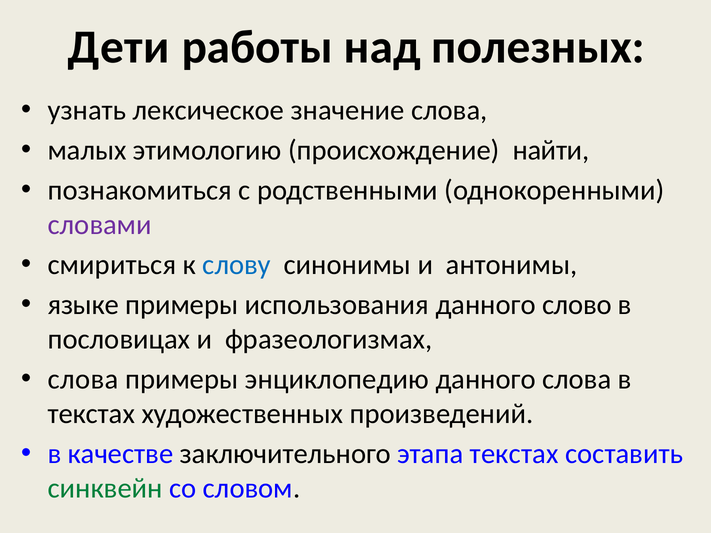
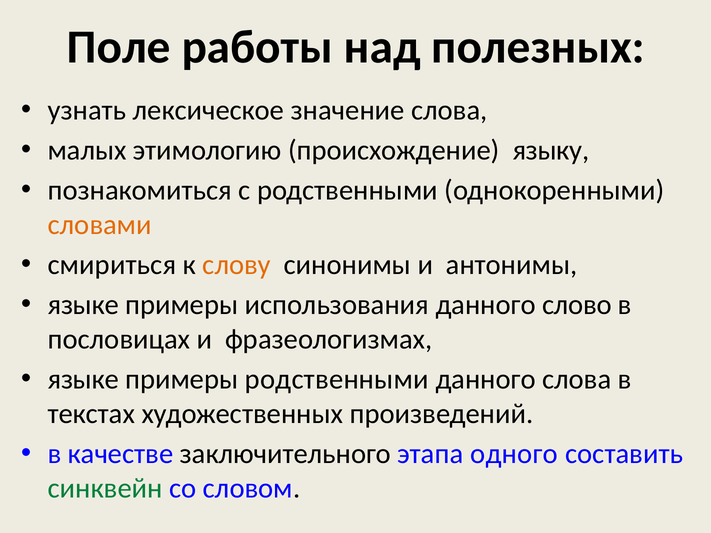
Дети: Дети -> Поле
найти: найти -> языку
словами colour: purple -> orange
слову colour: blue -> orange
слова at (83, 380): слова -> языке
примеры энциклопедию: энциклопедию -> родственными
этапа текстах: текстах -> одного
